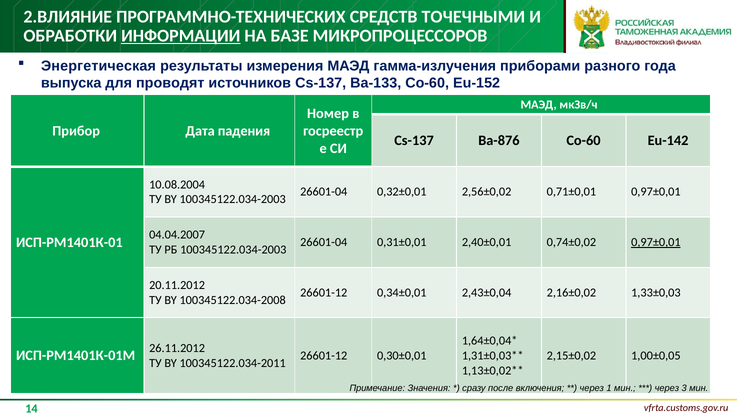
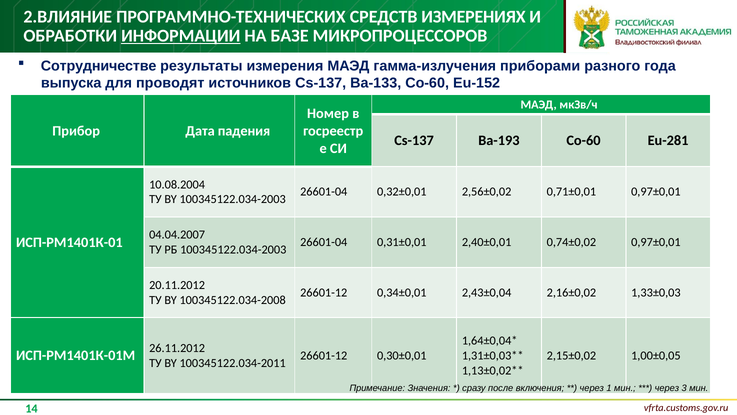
ТОЧЕЧНЫМИ: ТОЧЕЧНЫМИ -> ИЗМЕРЕНИЯХ
Энергетическая: Энергетическая -> Сотрудничестве
Ba-876: Ba-876 -> Ba-193
Eu-142: Eu-142 -> Eu-281
0,97±0,01 at (656, 242) underline: present -> none
